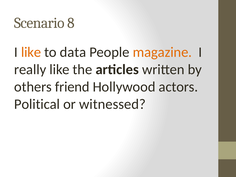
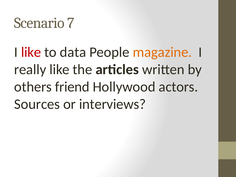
8: 8 -> 7
like at (31, 52) colour: orange -> red
Political: Political -> Sources
witnessed: witnessed -> interviews
